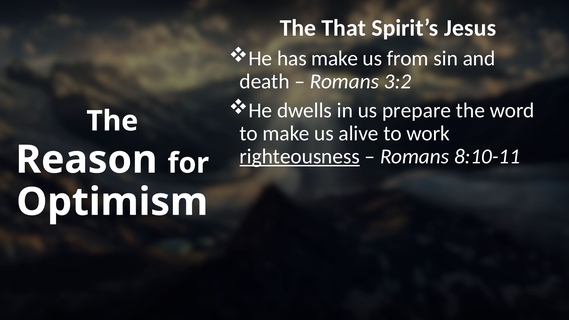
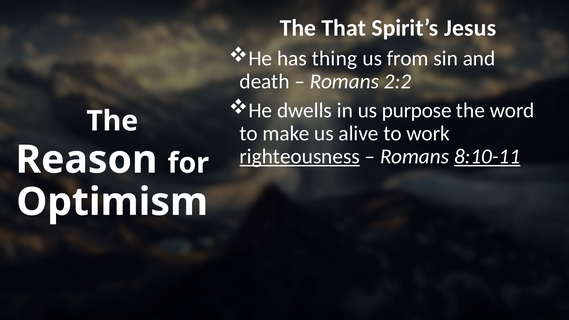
has make: make -> thing
3:2: 3:2 -> 2:2
prepare: prepare -> purpose
8:10-11 underline: none -> present
